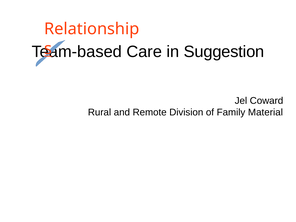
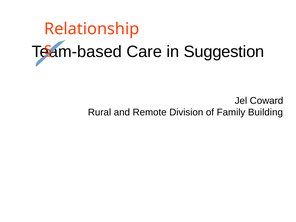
Material: Material -> Building
